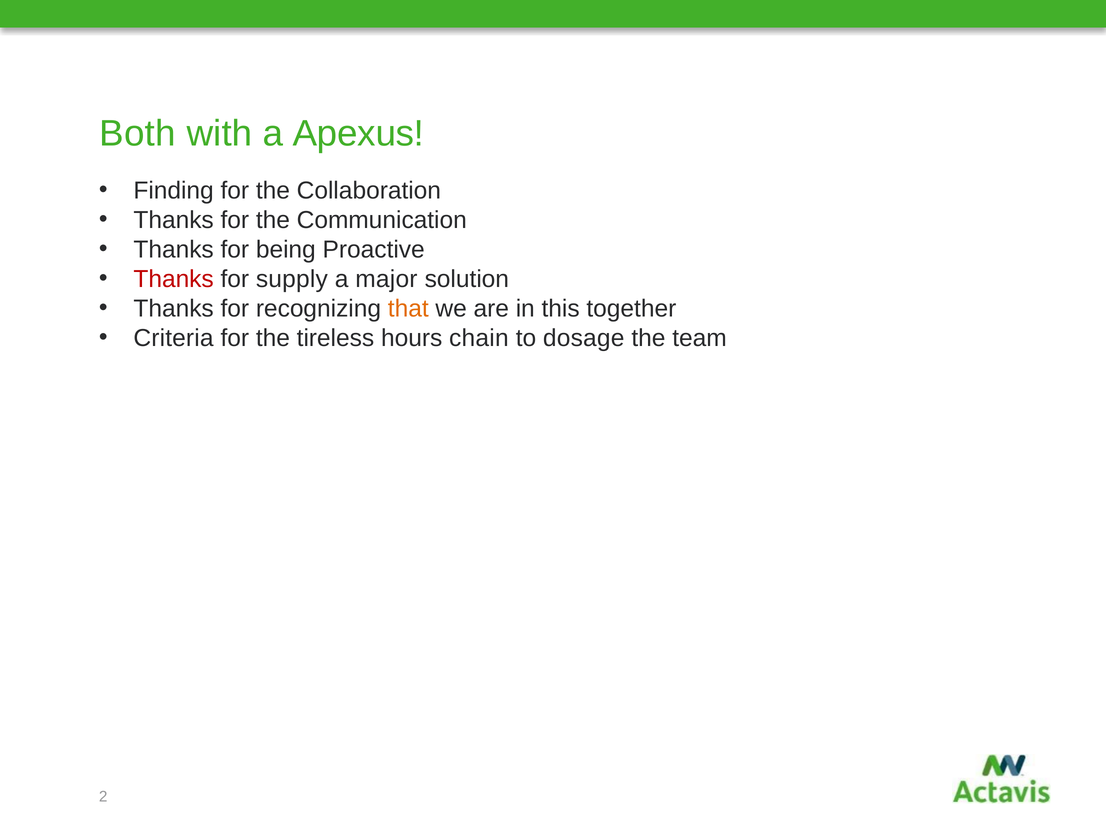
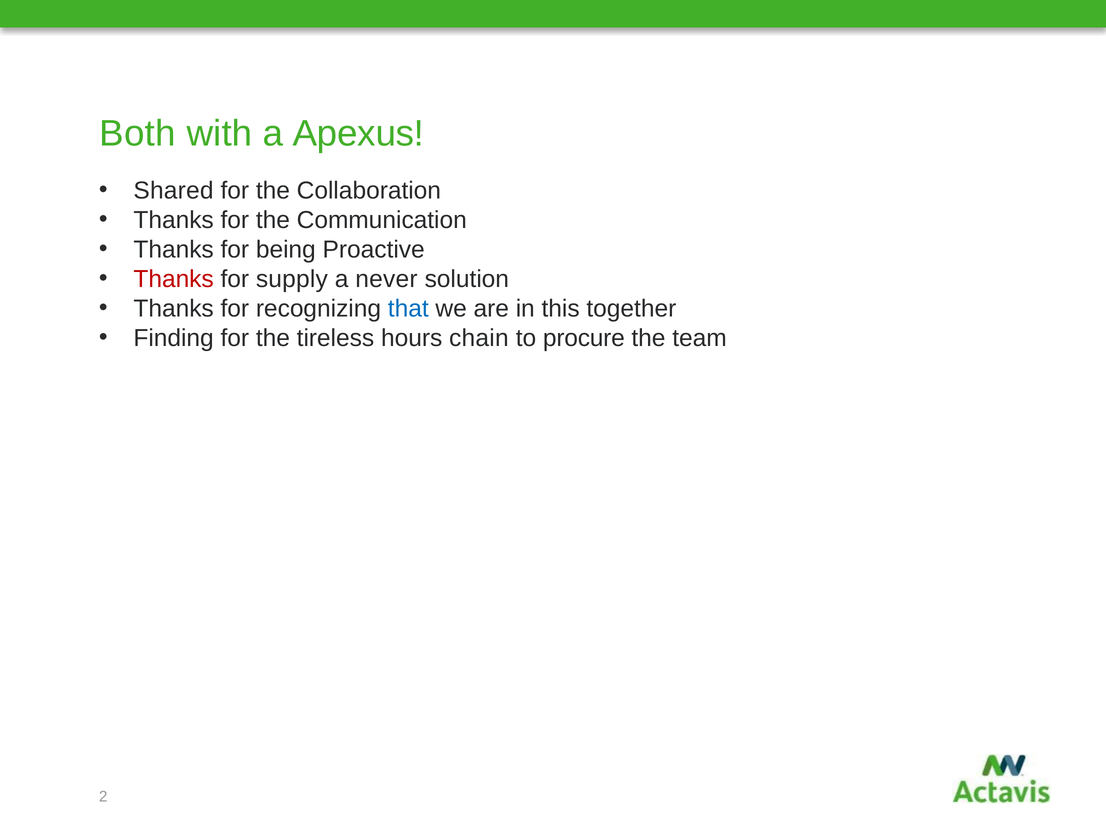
Finding: Finding -> Shared
major: major -> never
that colour: orange -> blue
Criteria: Criteria -> Finding
dosage: dosage -> procure
